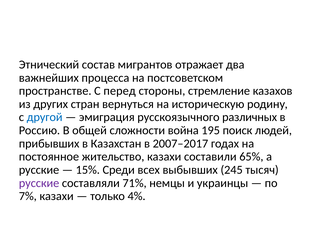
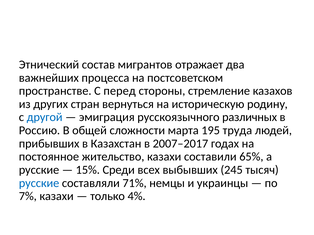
война: война -> марта
поиск: поиск -> труда
русские at (39, 183) colour: purple -> blue
